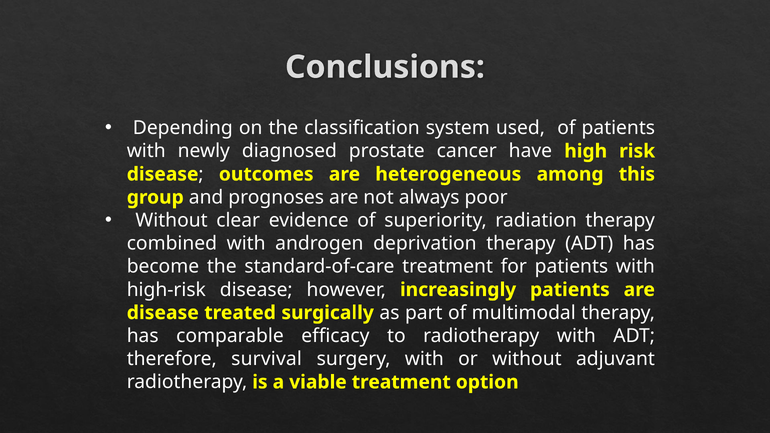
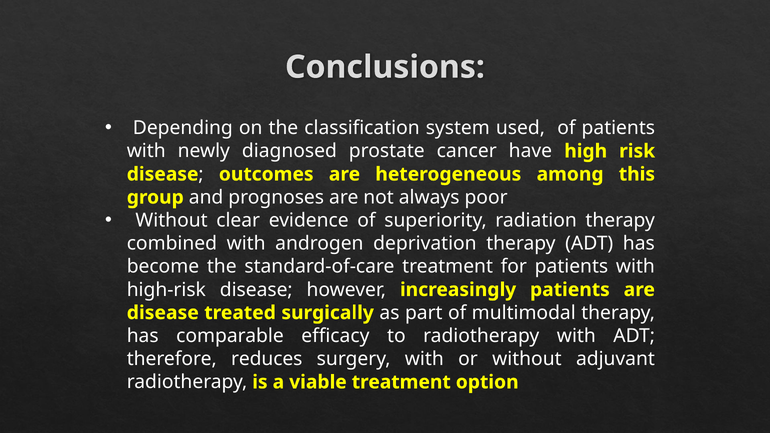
survival: survival -> reduces
